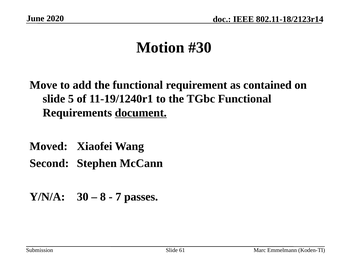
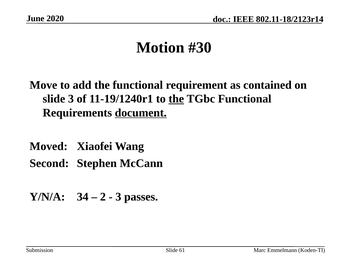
slide 5: 5 -> 3
the at (176, 99) underline: none -> present
30: 30 -> 34
8: 8 -> 2
7 at (118, 197): 7 -> 3
